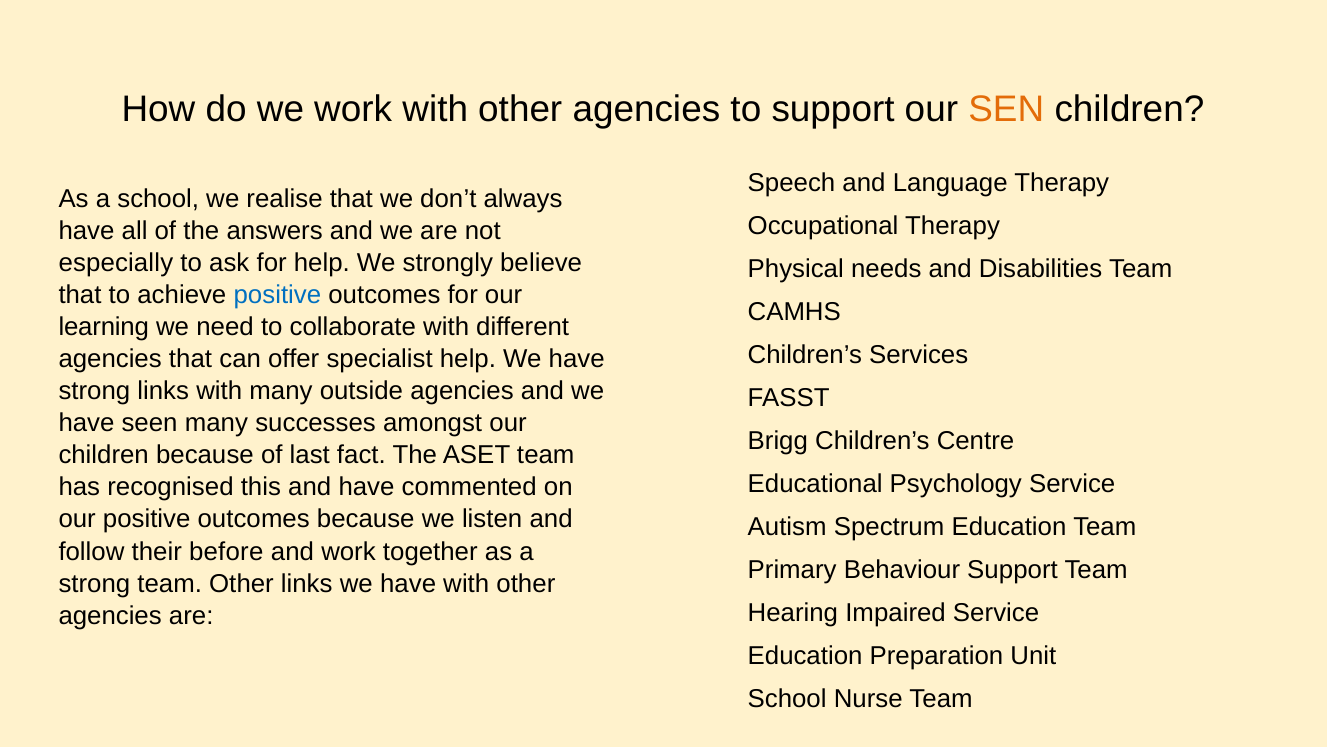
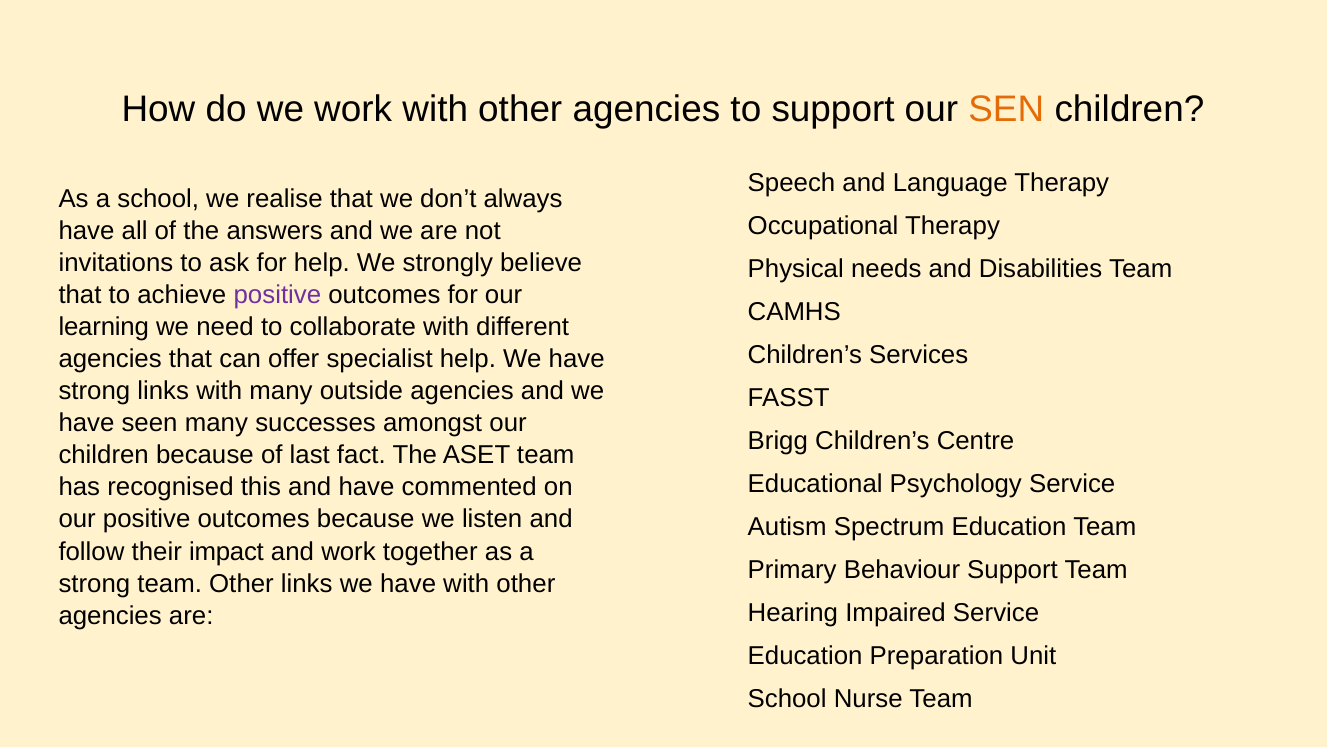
especially: especially -> invitations
positive at (277, 295) colour: blue -> purple
before: before -> impact
